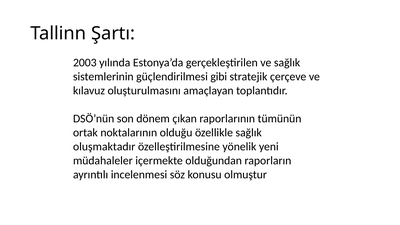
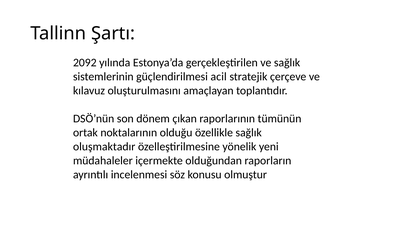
2003: 2003 -> 2092
gibi: gibi -> acil
